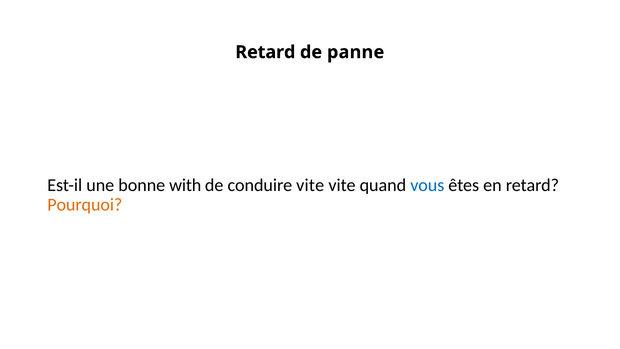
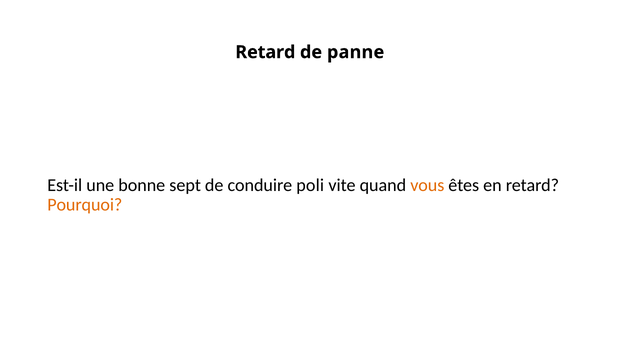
with: with -> sept
conduire vite: vite -> poli
vous colour: blue -> orange
